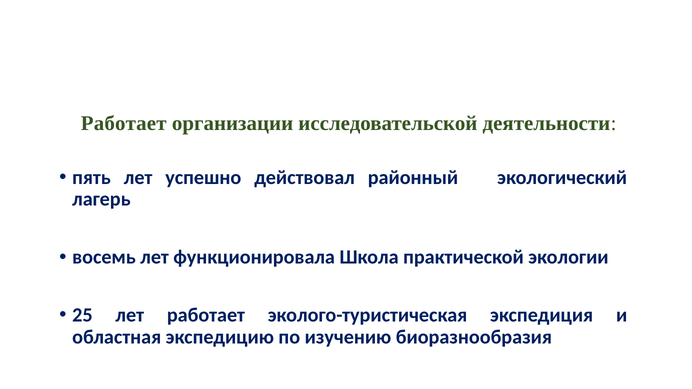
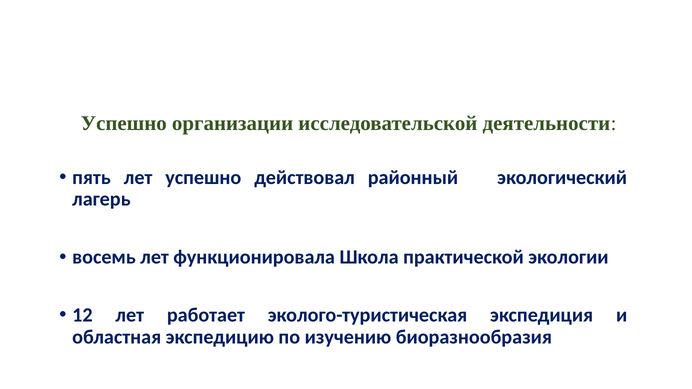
Работает at (124, 123): Работает -> Успешно
25: 25 -> 12
